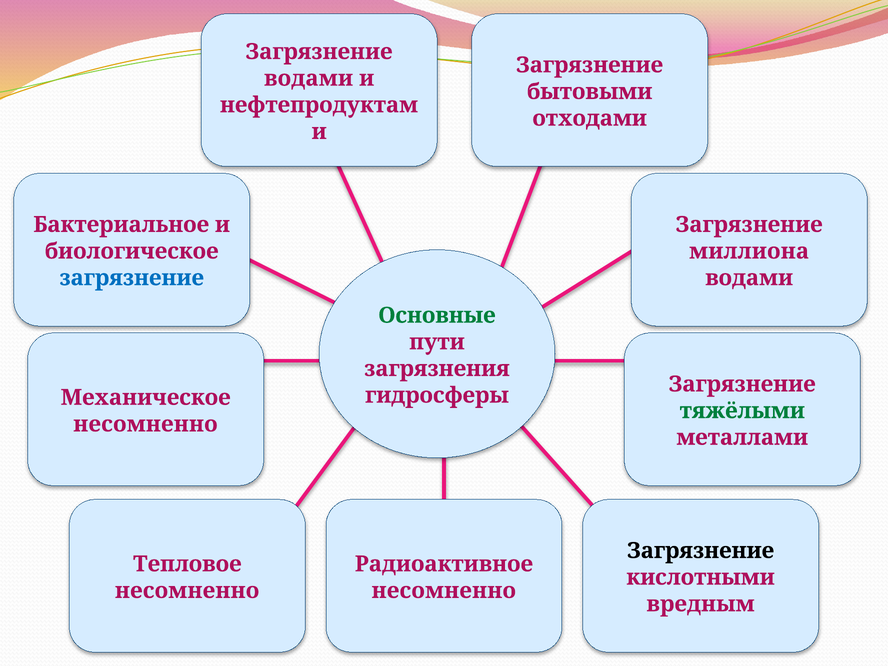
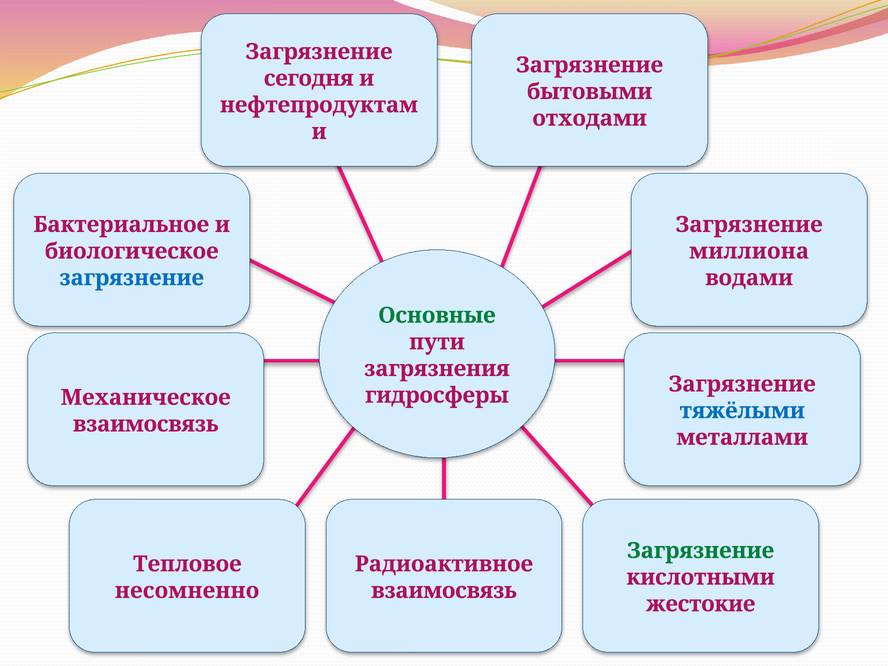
водами at (309, 78): водами -> сегодня
тяжёлыми colour: green -> blue
несомненно at (145, 424): несомненно -> взаимосвязь
Загрязнение at (701, 551) colour: black -> green
несомненно at (444, 591): несомненно -> взаимосвязь
вредным: вредным -> жестокие
